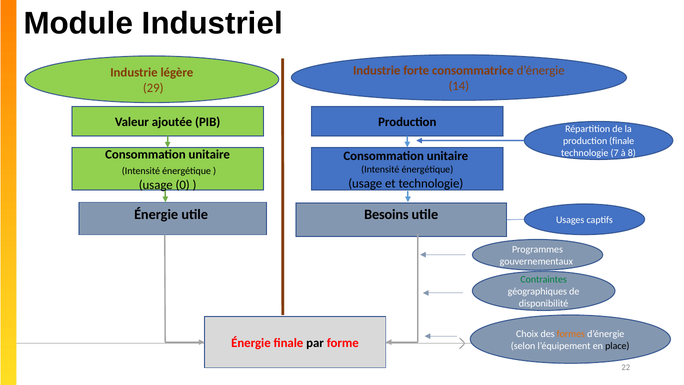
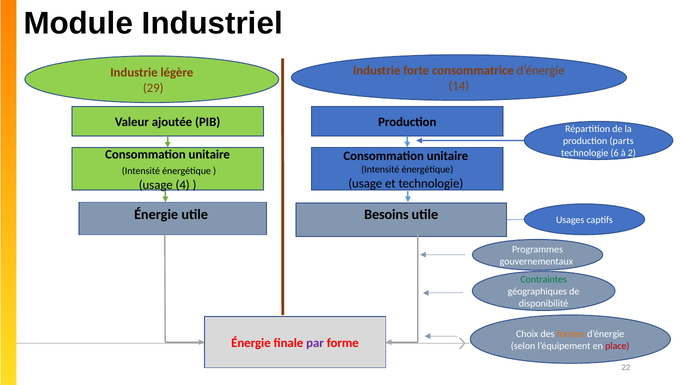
production finale: finale -> parts
7: 7 -> 6
8: 8 -> 2
0: 0 -> 4
par colour: black -> purple
place colour: black -> red
